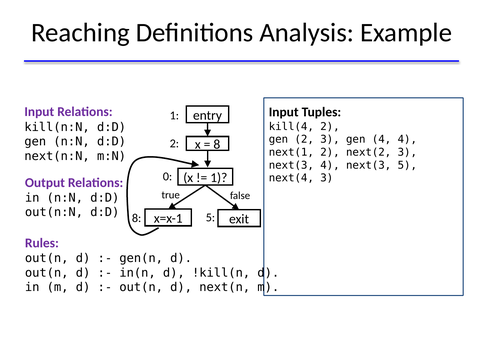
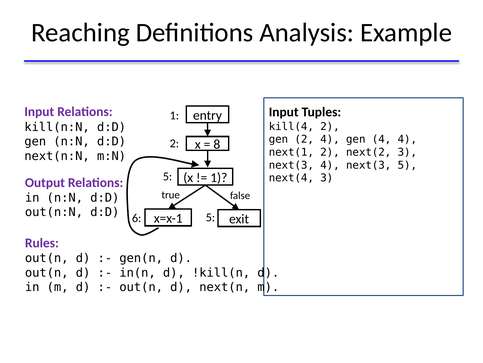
2 3: 3 -> 4
0 at (168, 176): 0 -> 5
8 at (137, 218): 8 -> 6
